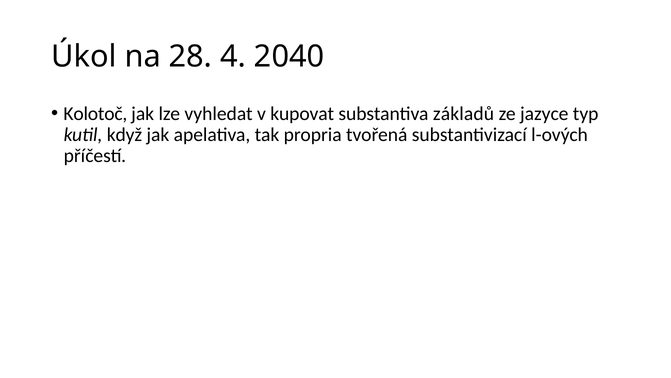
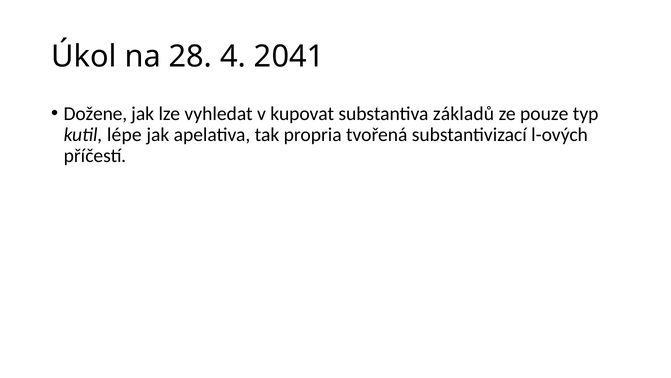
2040: 2040 -> 2041
Kolotoč: Kolotoč -> Dožene
jazyce: jazyce -> pouze
když: když -> lépe
